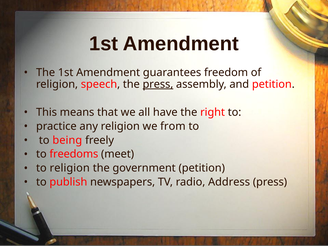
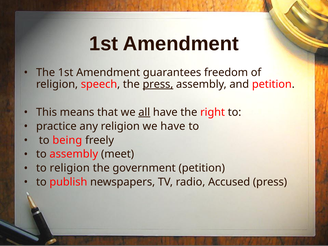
all underline: none -> present
we from: from -> have
to freedoms: freedoms -> assembly
Address: Address -> Accused
